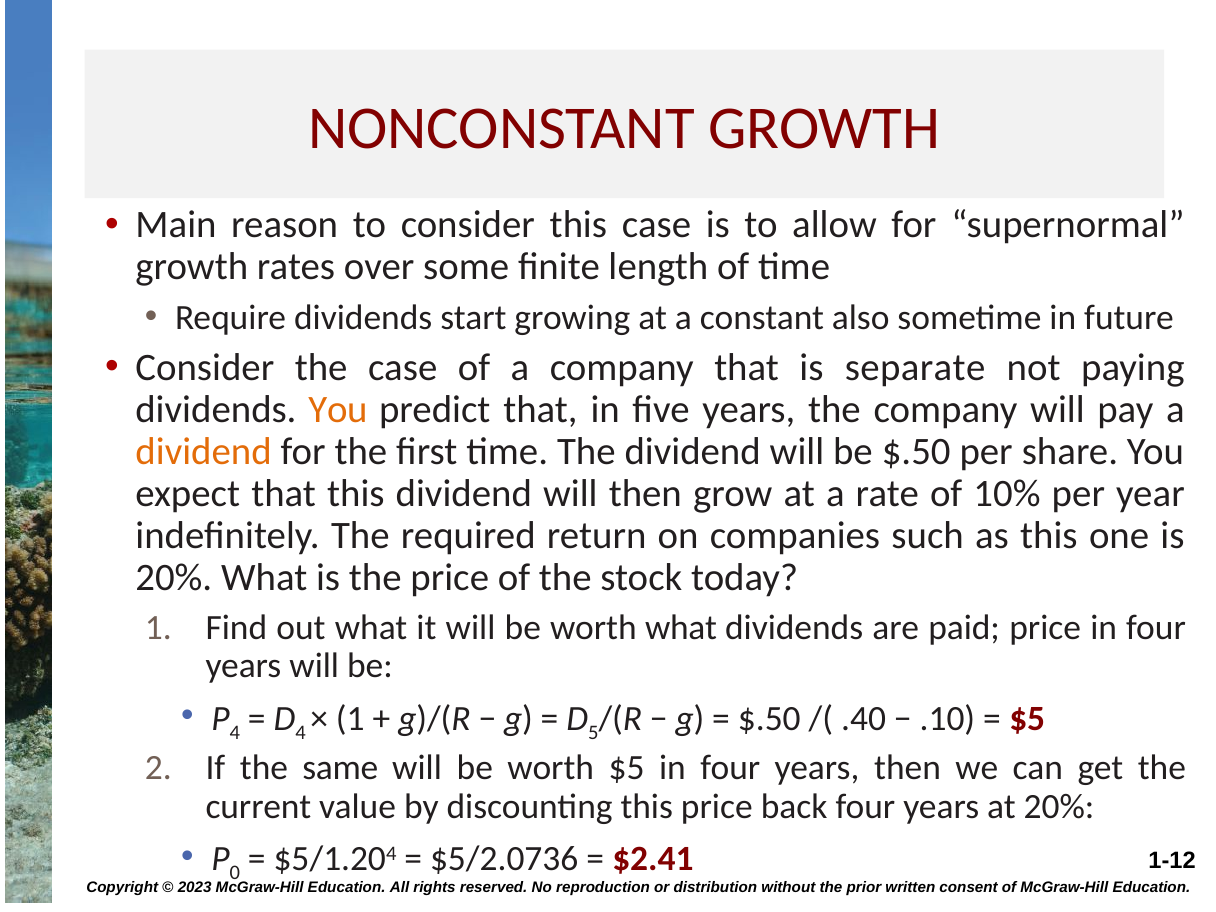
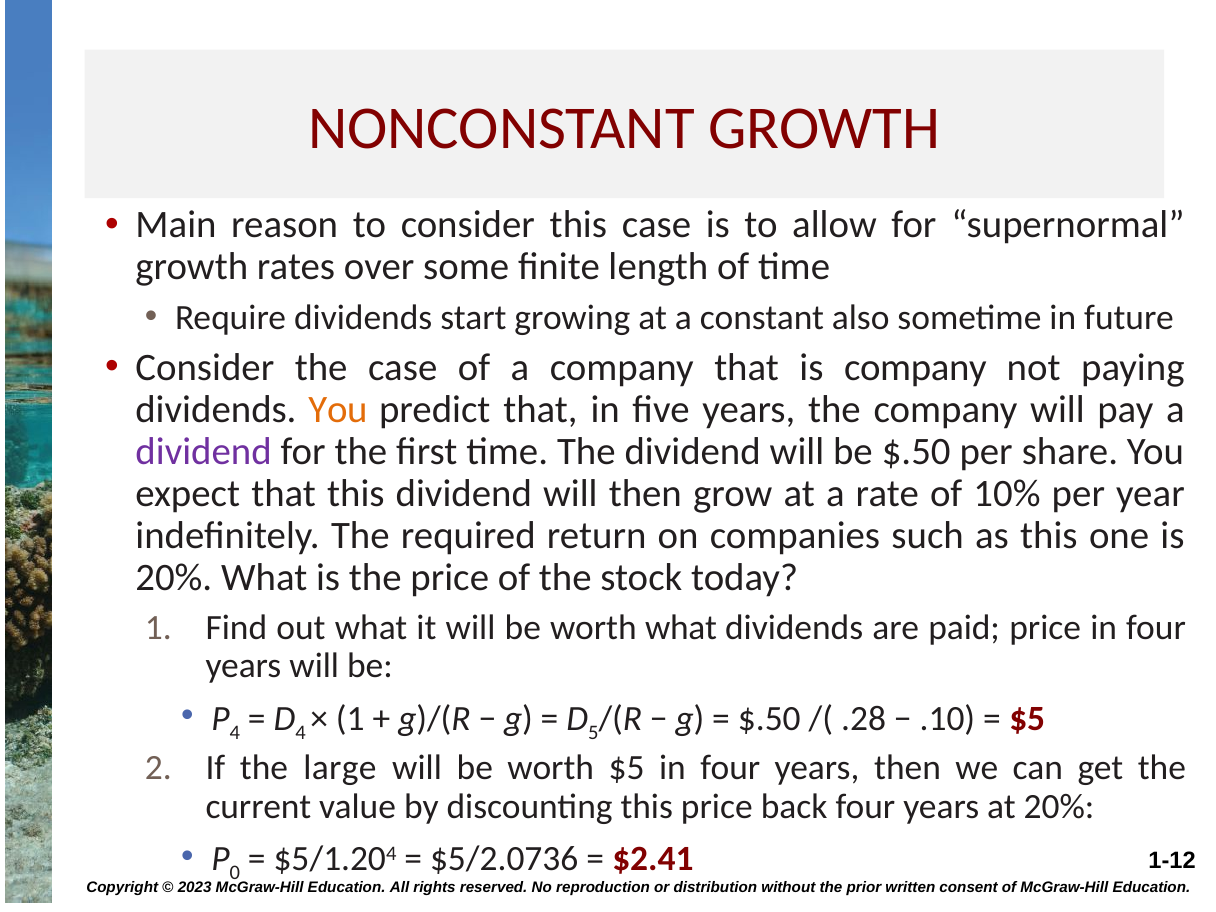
is separate: separate -> company
dividend at (204, 451) colour: orange -> purple
.40: .40 -> .28
same: same -> large
